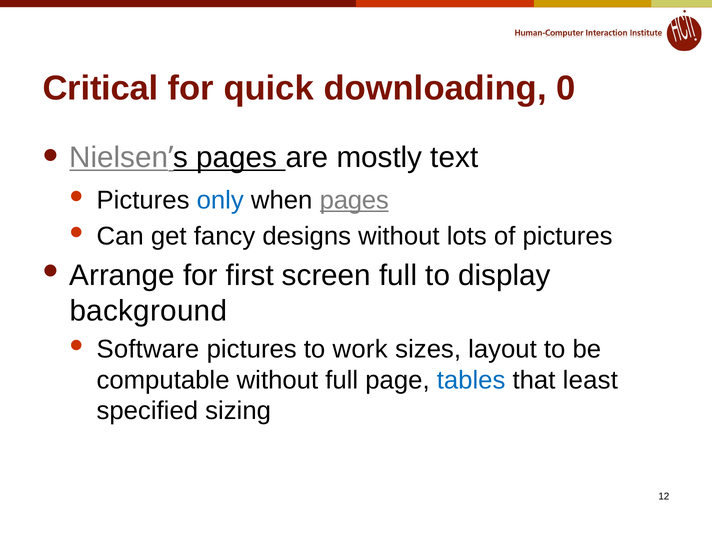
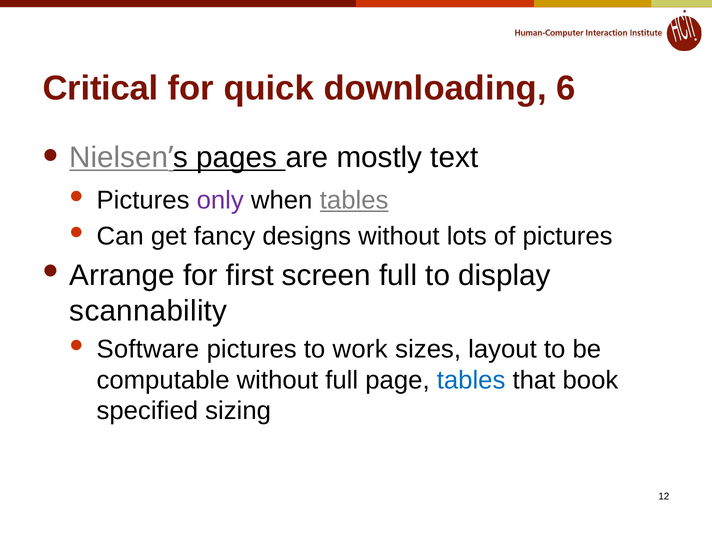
0: 0 -> 6
only colour: blue -> purple
when pages: pages -> tables
background: background -> scannability
least: least -> book
